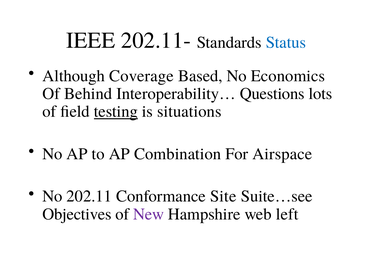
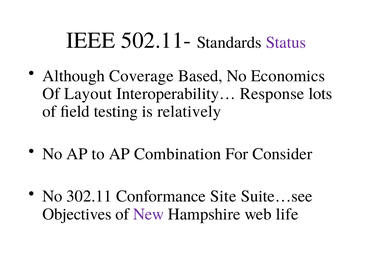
202.11-: 202.11- -> 502.11-
Status colour: blue -> purple
Behind: Behind -> Layout
Questions: Questions -> Response
testing underline: present -> none
situations: situations -> relatively
Airspace: Airspace -> Consider
202.11: 202.11 -> 302.11
left: left -> life
